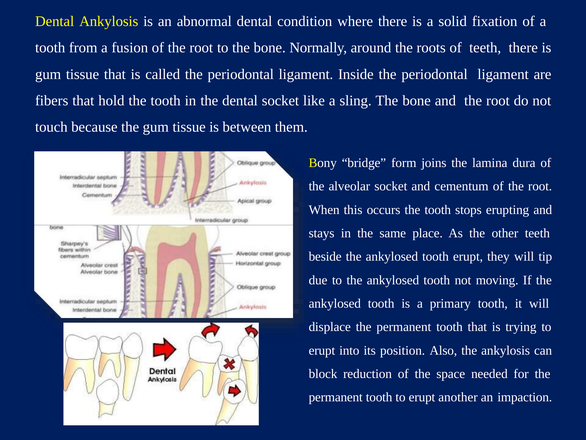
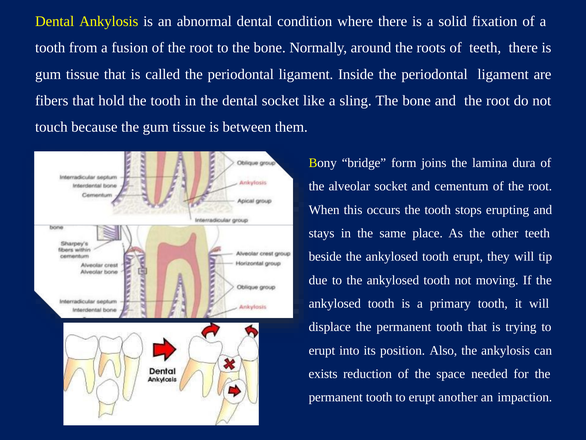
block: block -> exists
